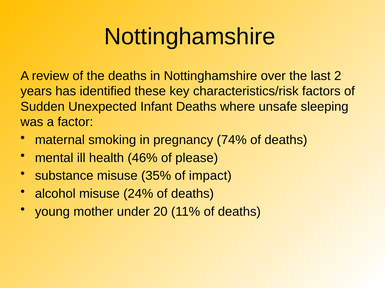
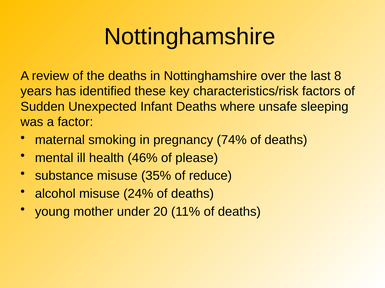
2: 2 -> 8
impact: impact -> reduce
